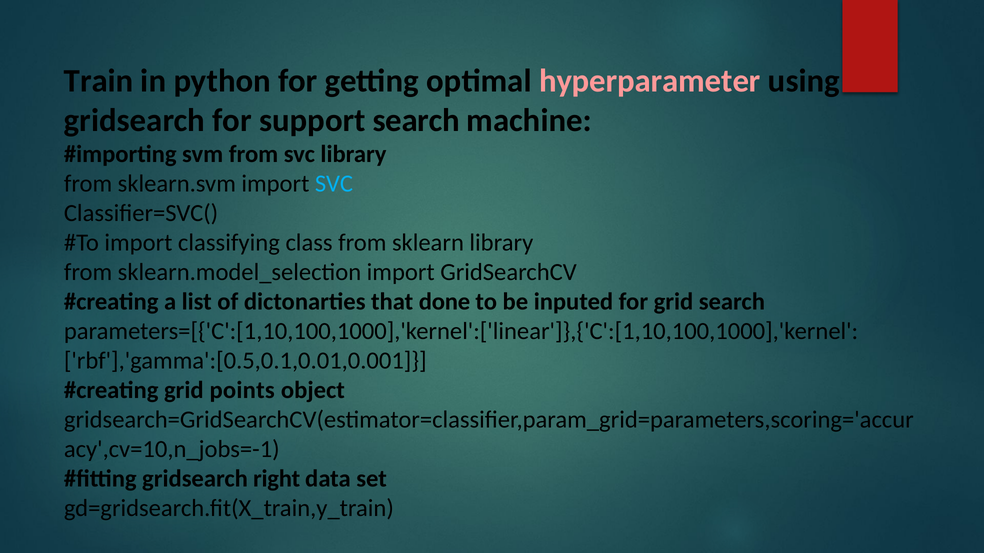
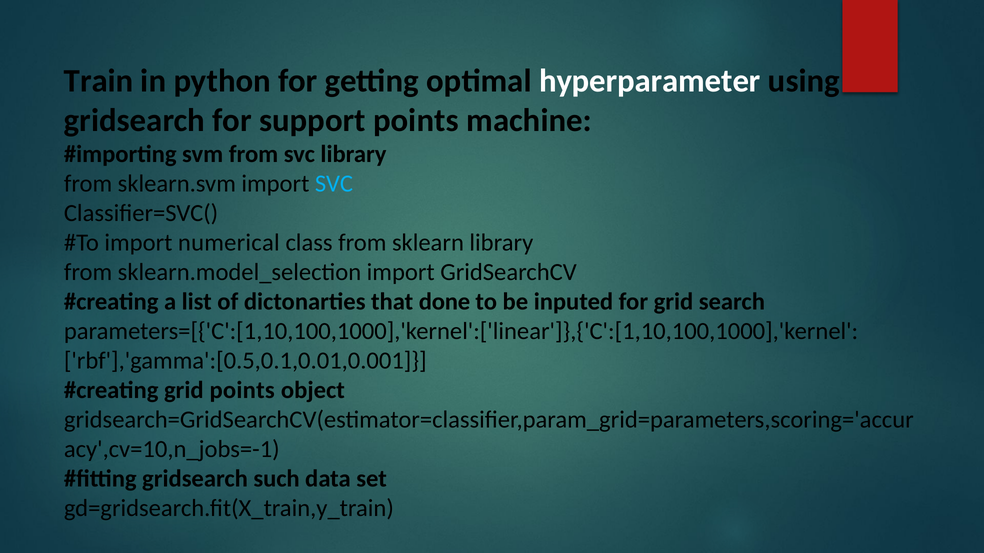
hyperparameter colour: pink -> white
support search: search -> points
classifying: classifying -> numerical
right: right -> such
